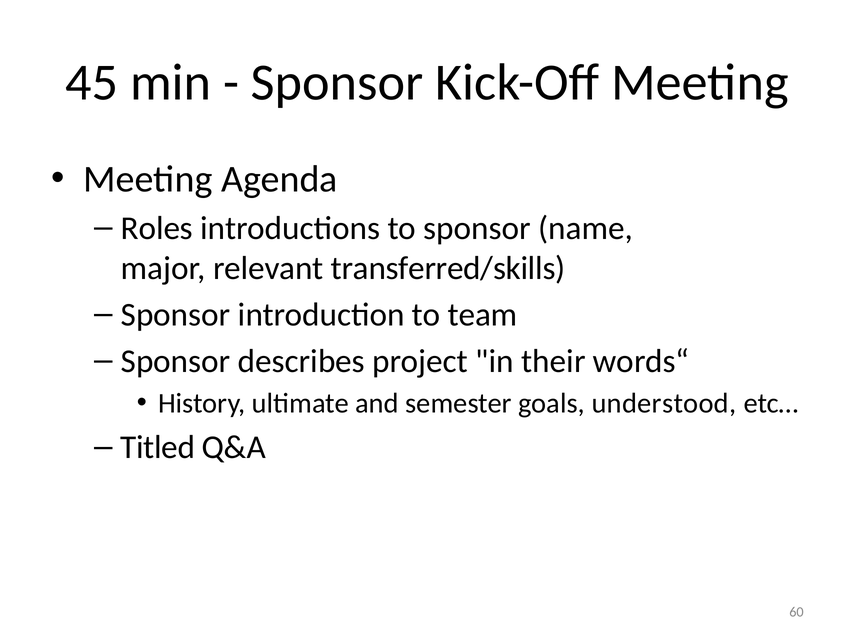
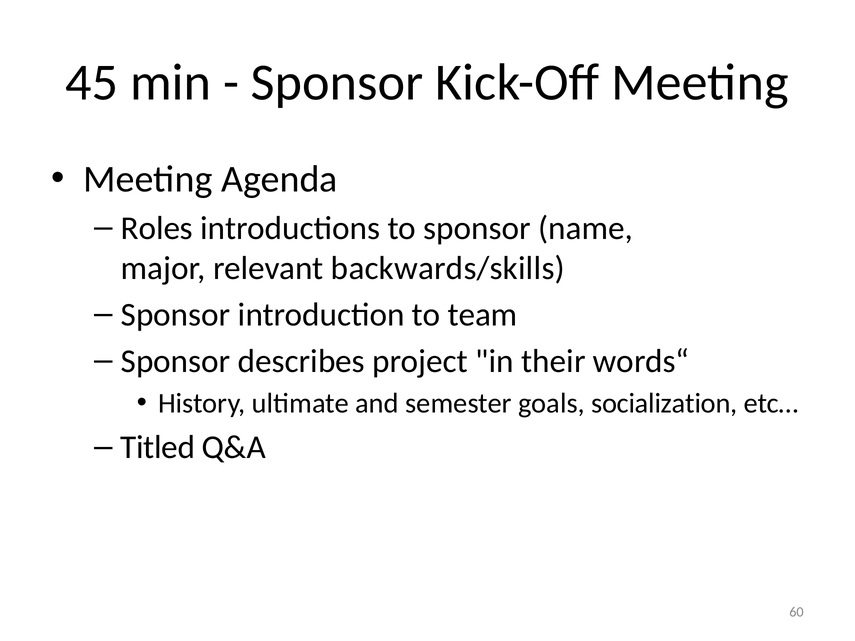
transferred/skills: transferred/skills -> backwards/skills
understood: understood -> socialization
